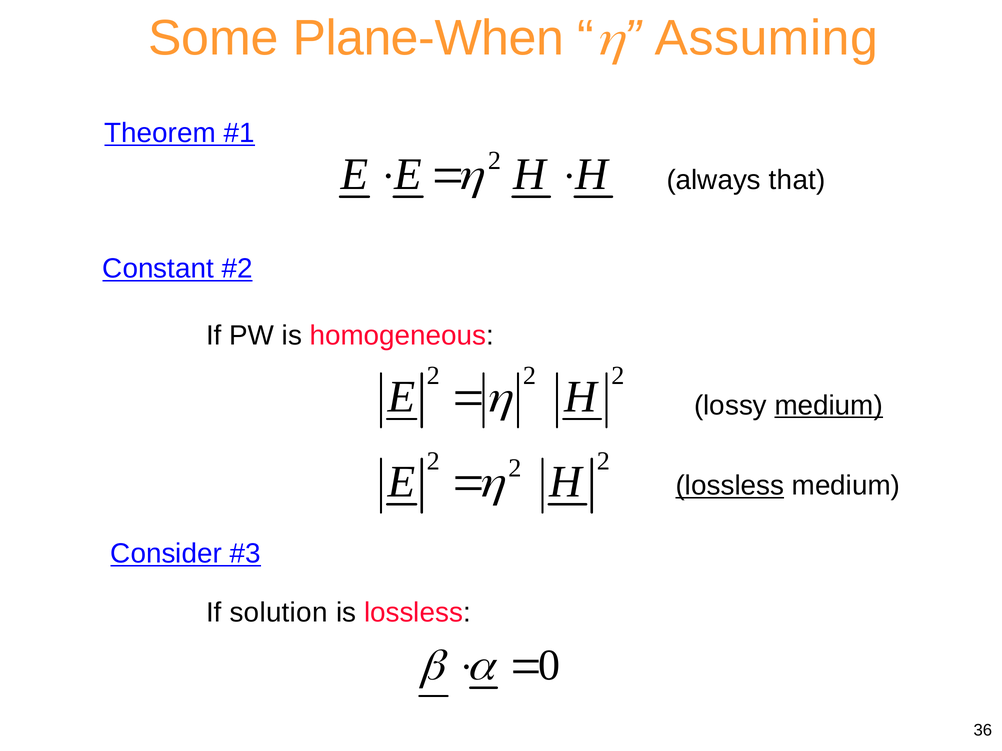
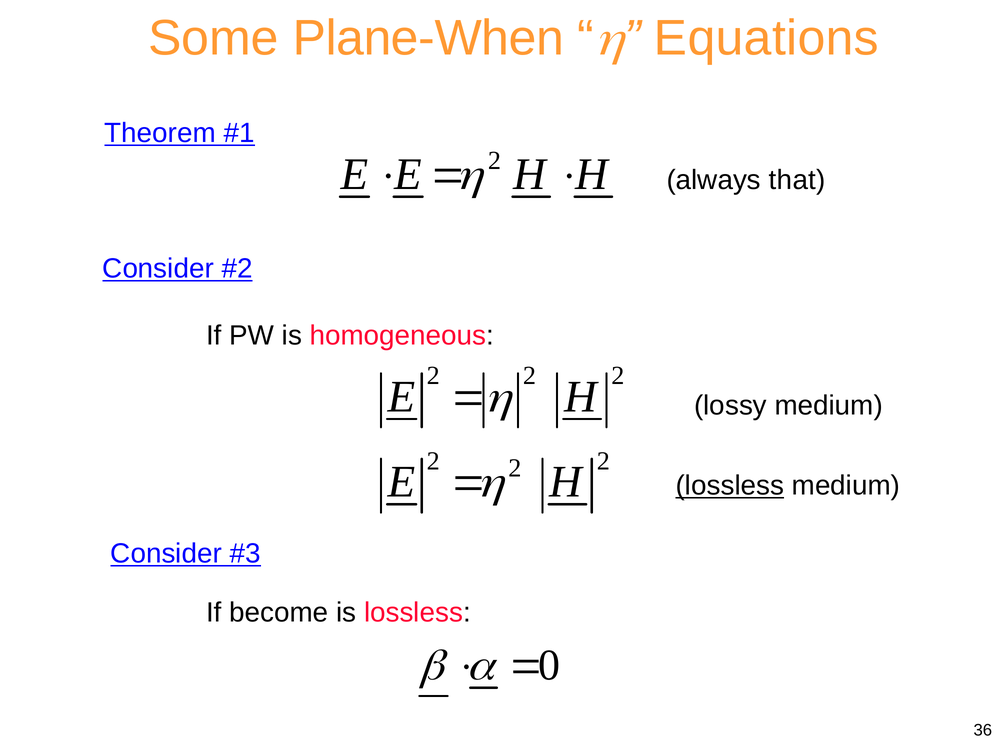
Assuming: Assuming -> Equations
Constant at (158, 269): Constant -> Consider
medium at (829, 406) underline: present -> none
solution: solution -> become
